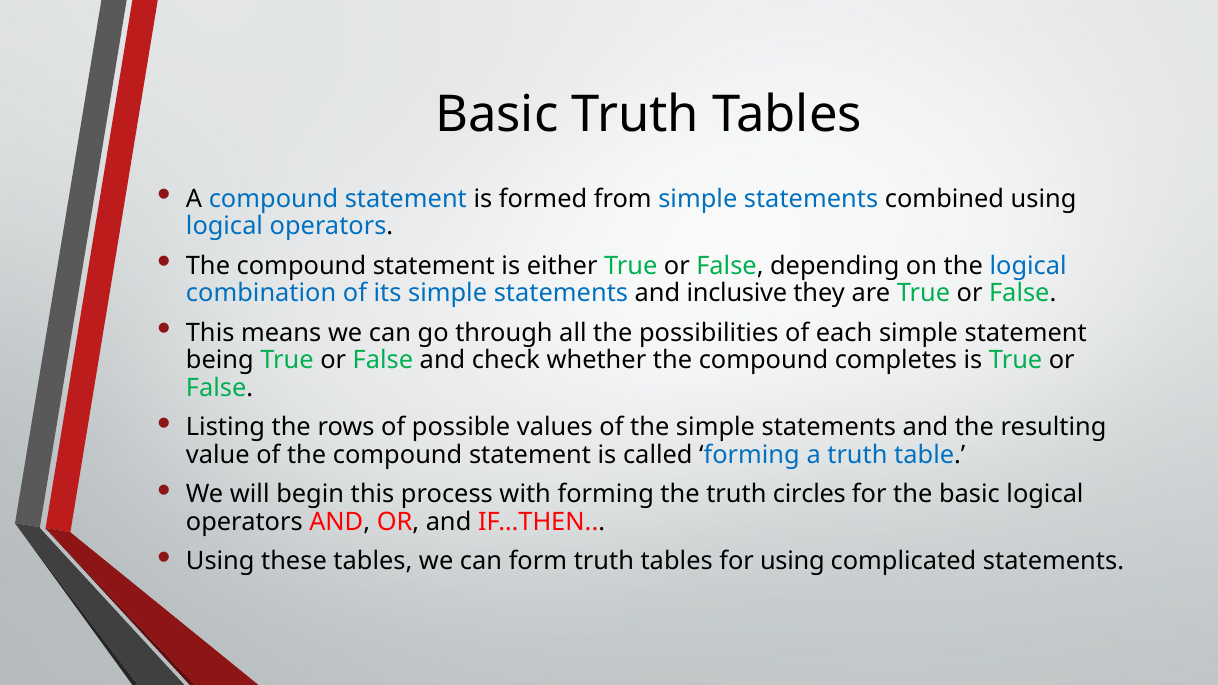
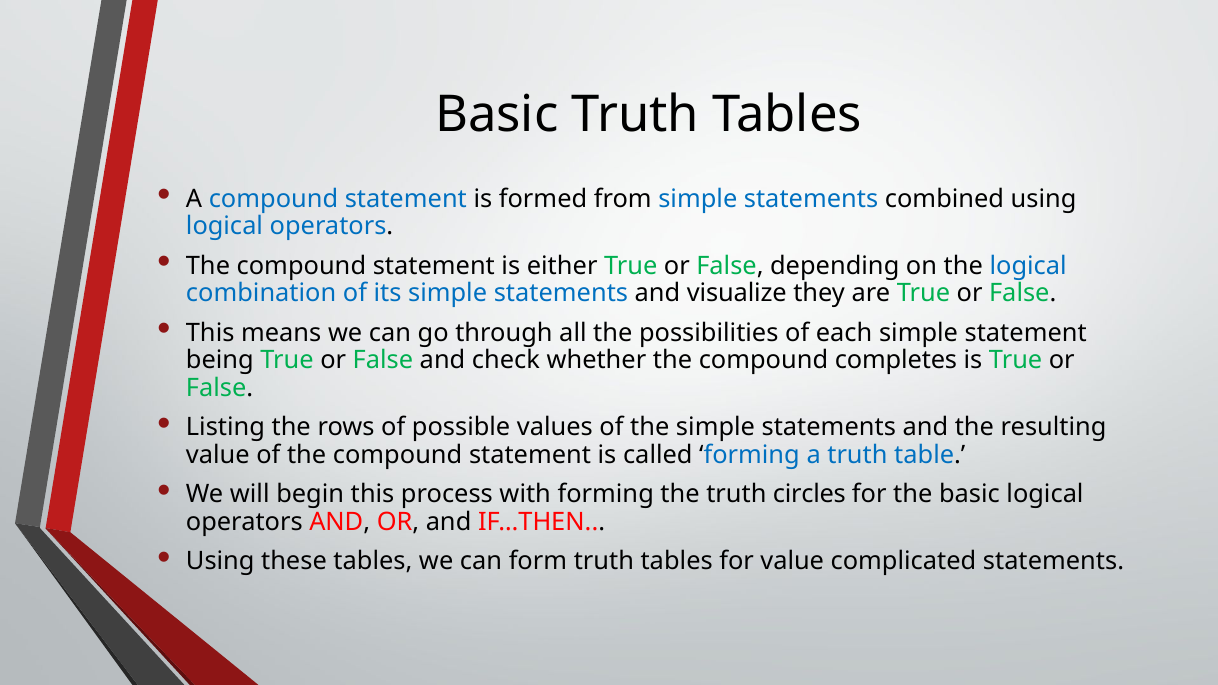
inclusive: inclusive -> visualize
for using: using -> value
